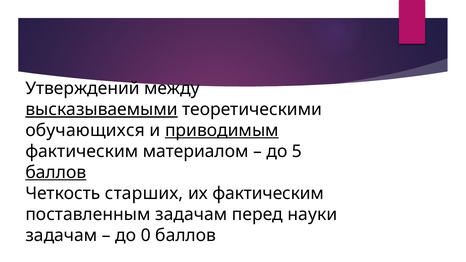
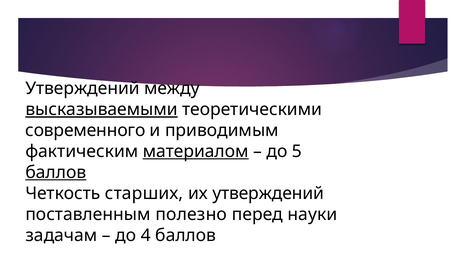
обучающихся: обучающихся -> современного
приводимым underline: present -> none
материалом underline: none -> present
их фактическим: фактическим -> утверждений
поставленным задачам: задачам -> полезно
0: 0 -> 4
